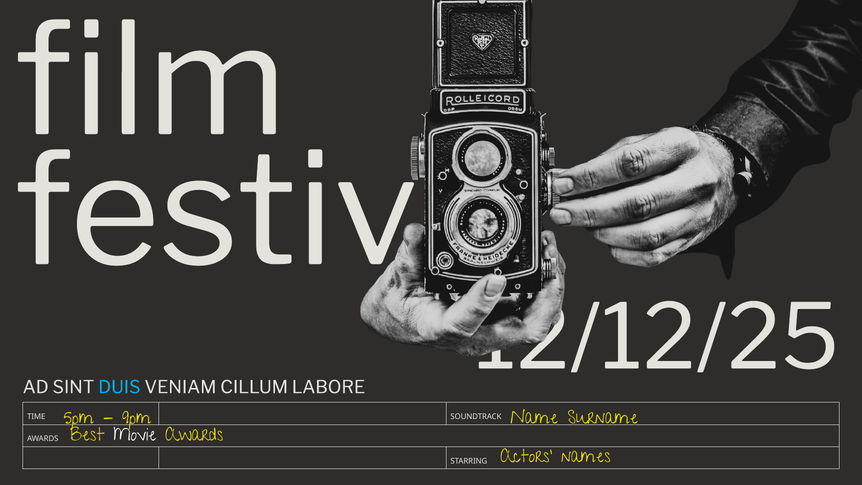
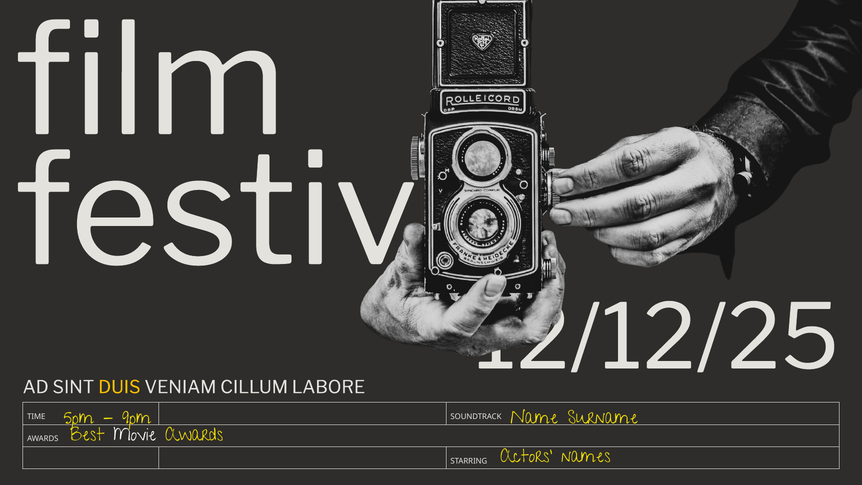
DUIS colour: light blue -> yellow
